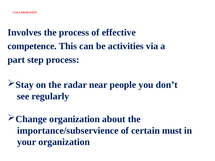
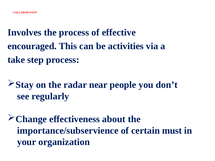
competence: competence -> encouraged
part: part -> take
Change organization: organization -> effectiveness
